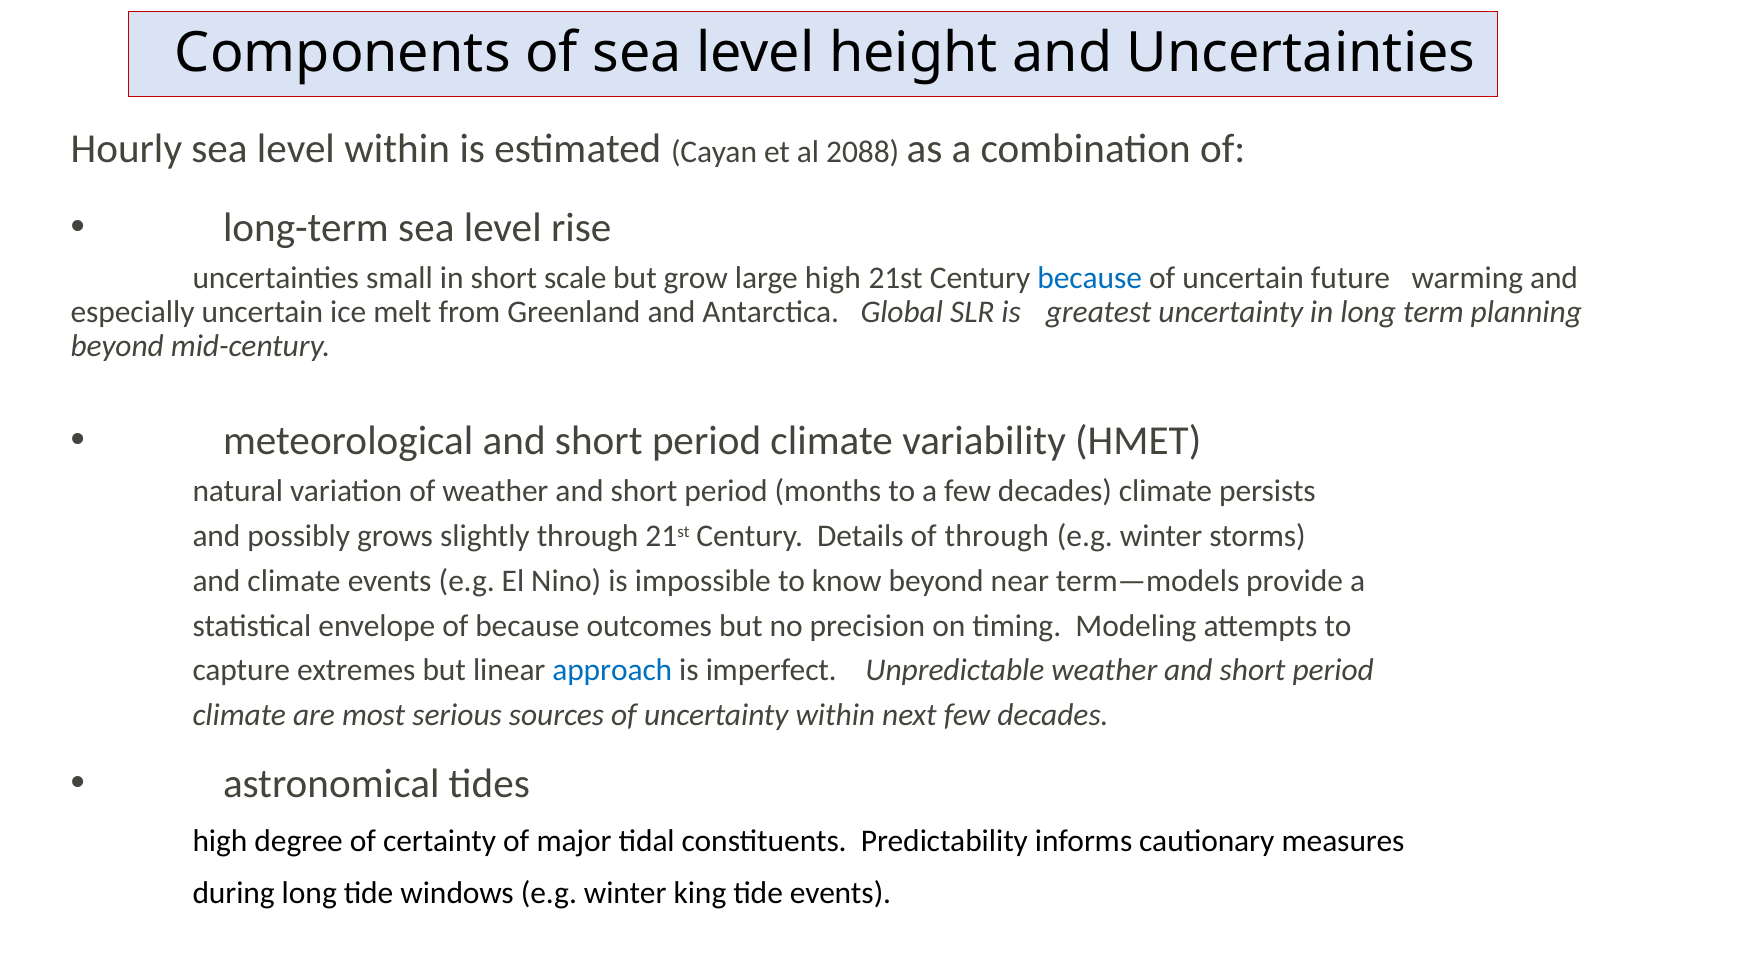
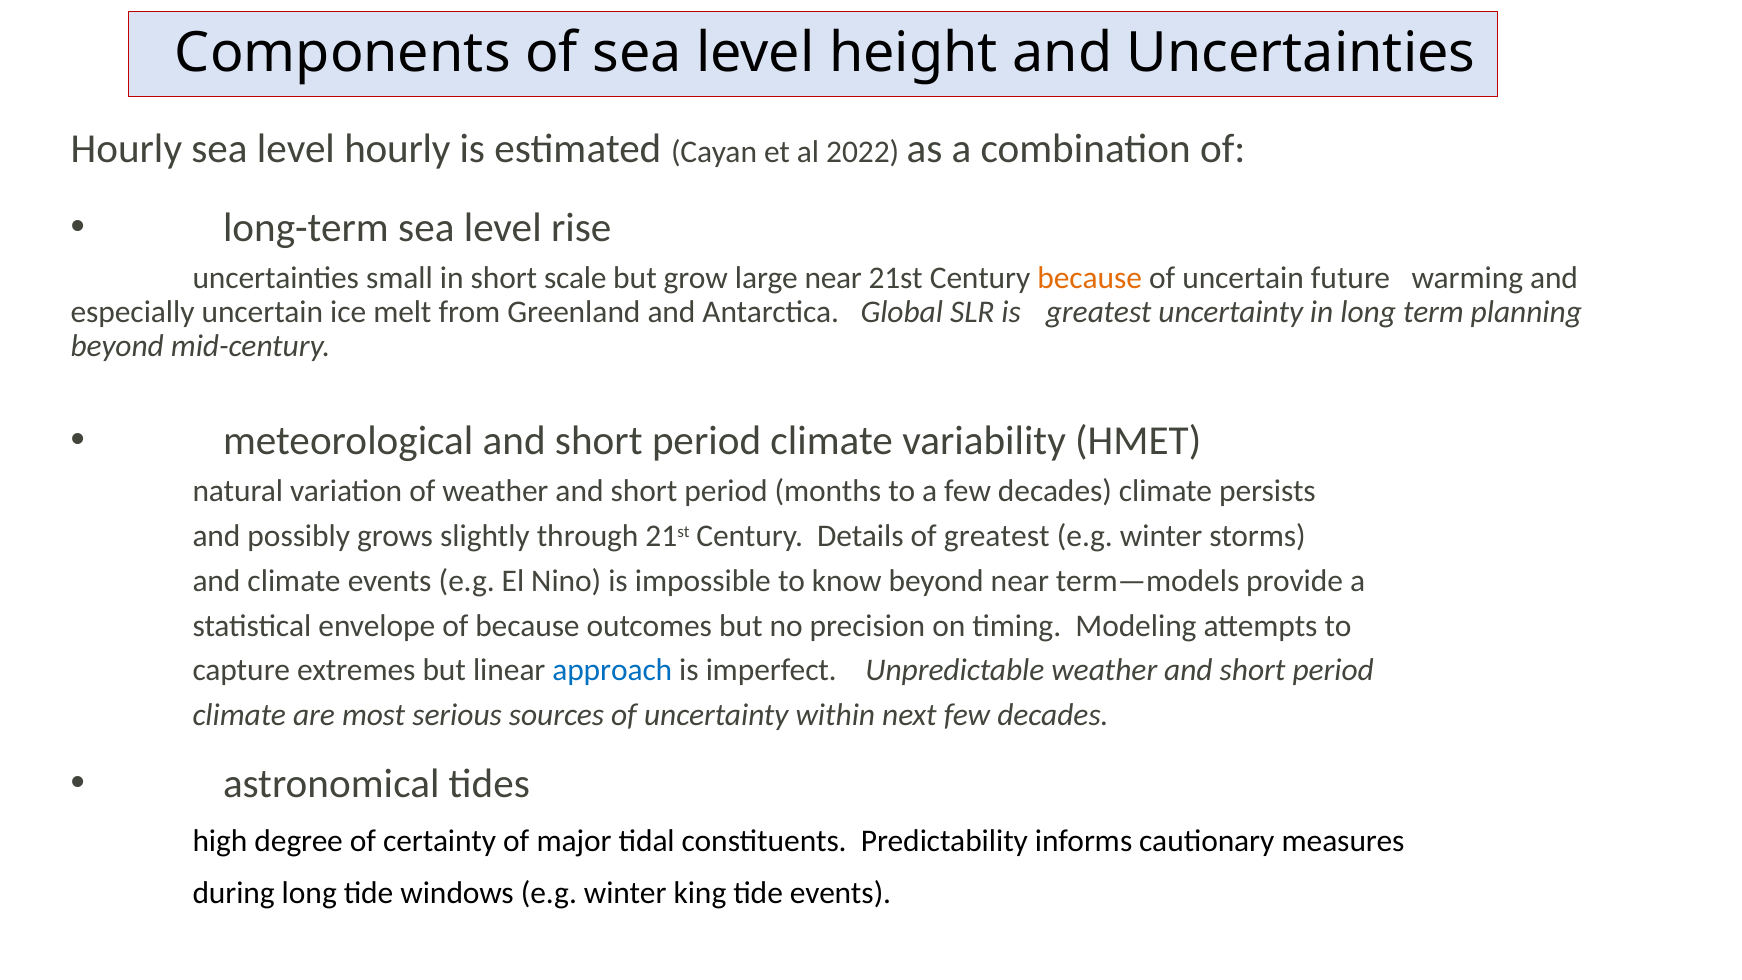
level within: within -> hourly
2088: 2088 -> 2022
large high: high -> near
because at (1090, 278) colour: blue -> orange
of through: through -> greatest
